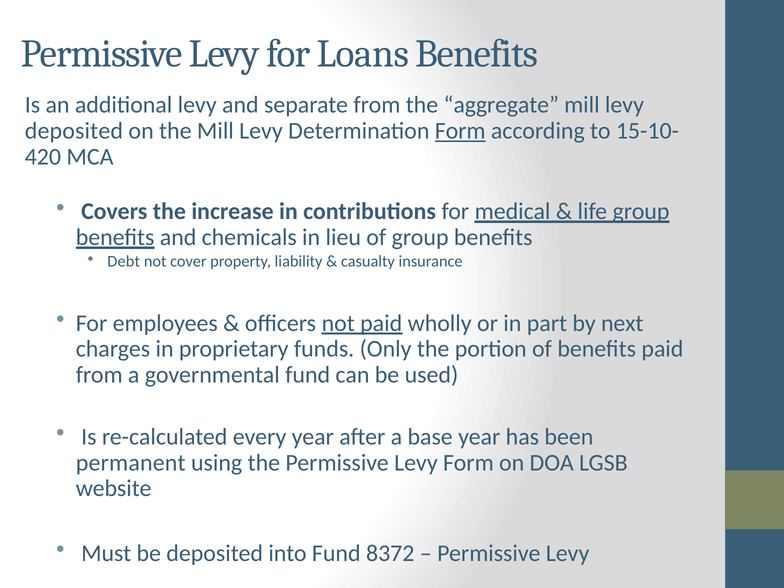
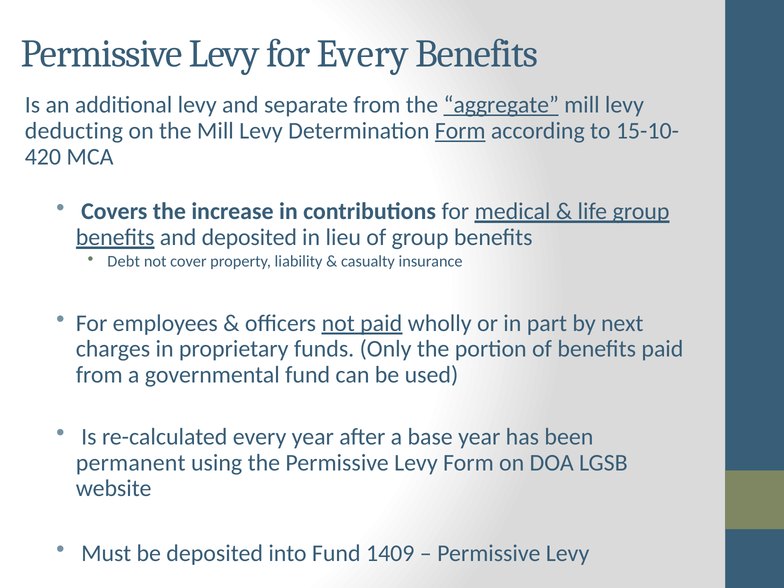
for Loans: Loans -> Every
aggregate underline: none -> present
deposited at (74, 131): deposited -> deducting
and chemicals: chemicals -> deposited
8372: 8372 -> 1409
